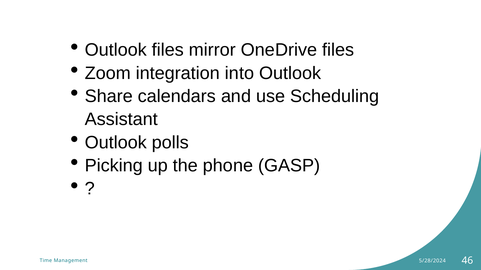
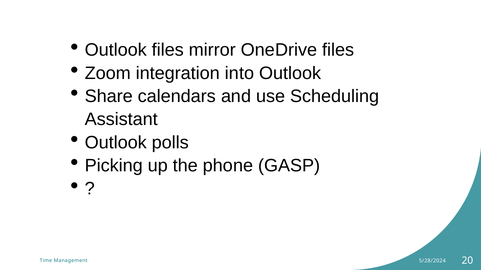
46: 46 -> 20
